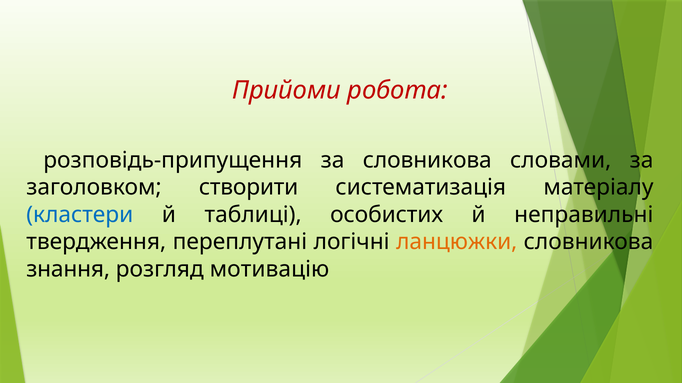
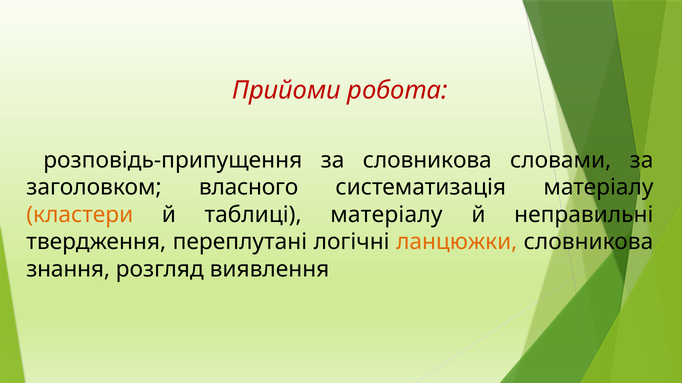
створити: створити -> власного
кластери colour: blue -> orange
таблиці особистих: особистих -> матеріалу
мотивацію: мотивацію -> виявлення
